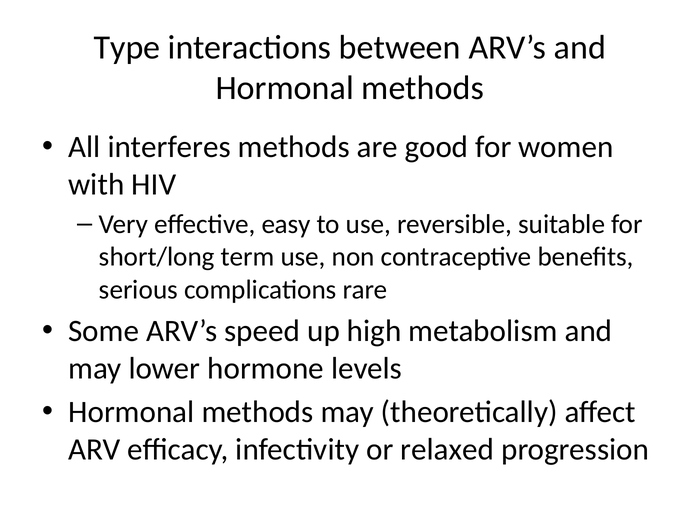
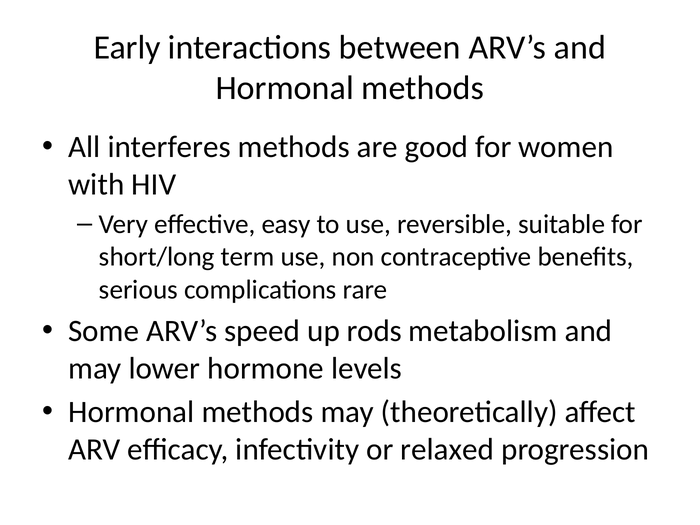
Type: Type -> Early
high: high -> rods
